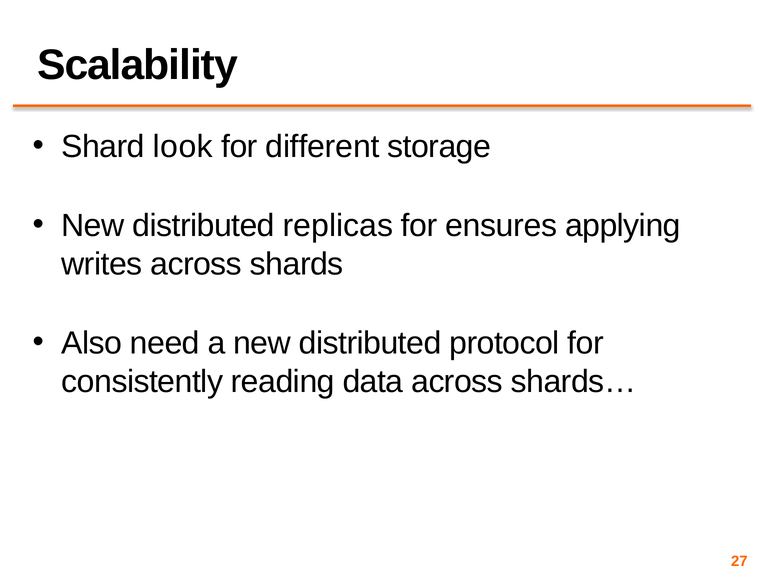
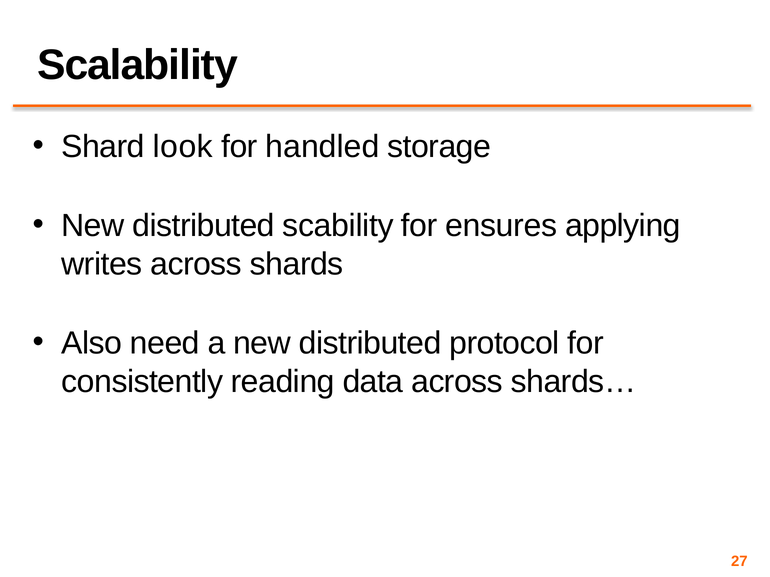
different: different -> handled
replicas: replicas -> scability
